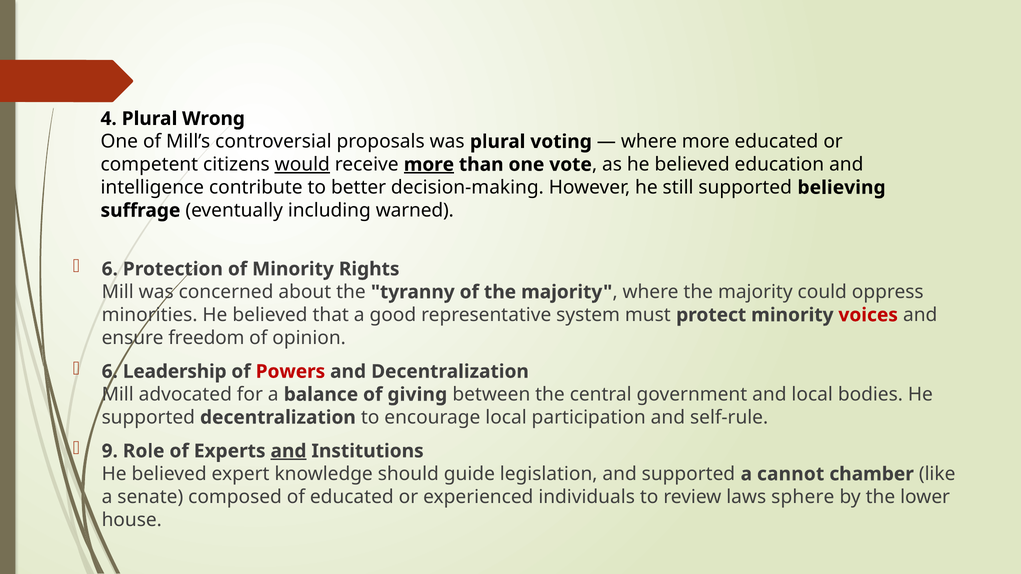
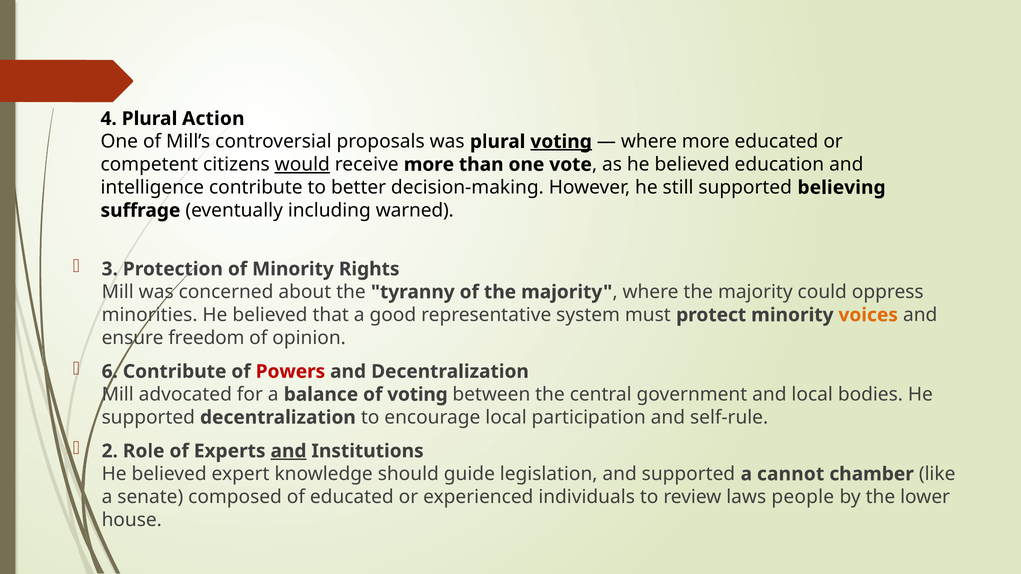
Wrong: Wrong -> Action
voting at (561, 142) underline: none -> present
more at (429, 165) underline: present -> none
6 at (110, 269): 6 -> 3
voices colour: red -> orange
6 Leadership: Leadership -> Contribute
of giving: giving -> voting
9: 9 -> 2
sphere: sphere -> people
